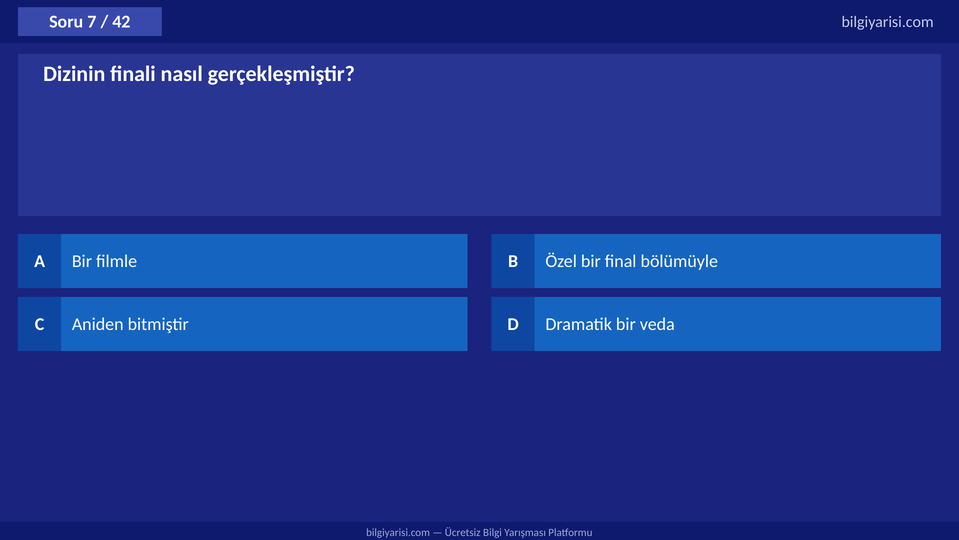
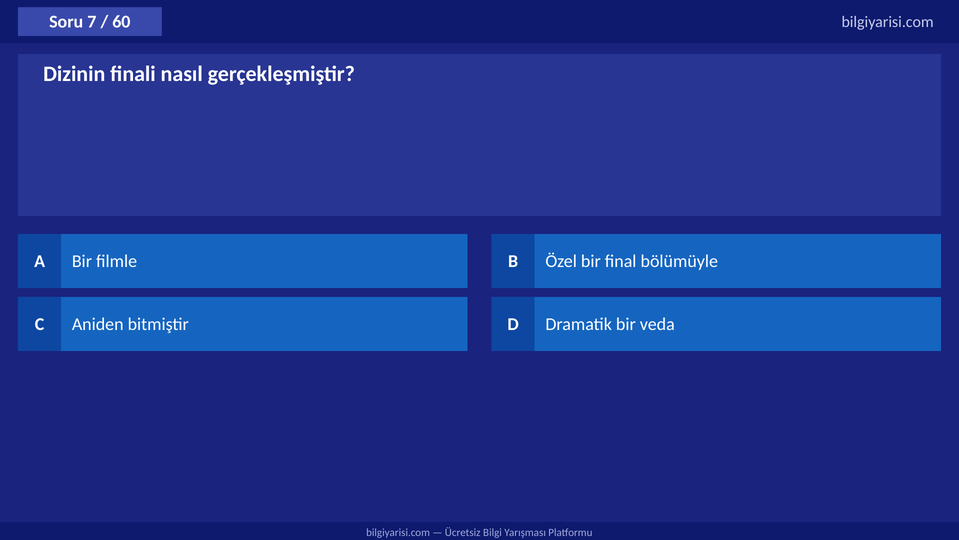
42: 42 -> 60
